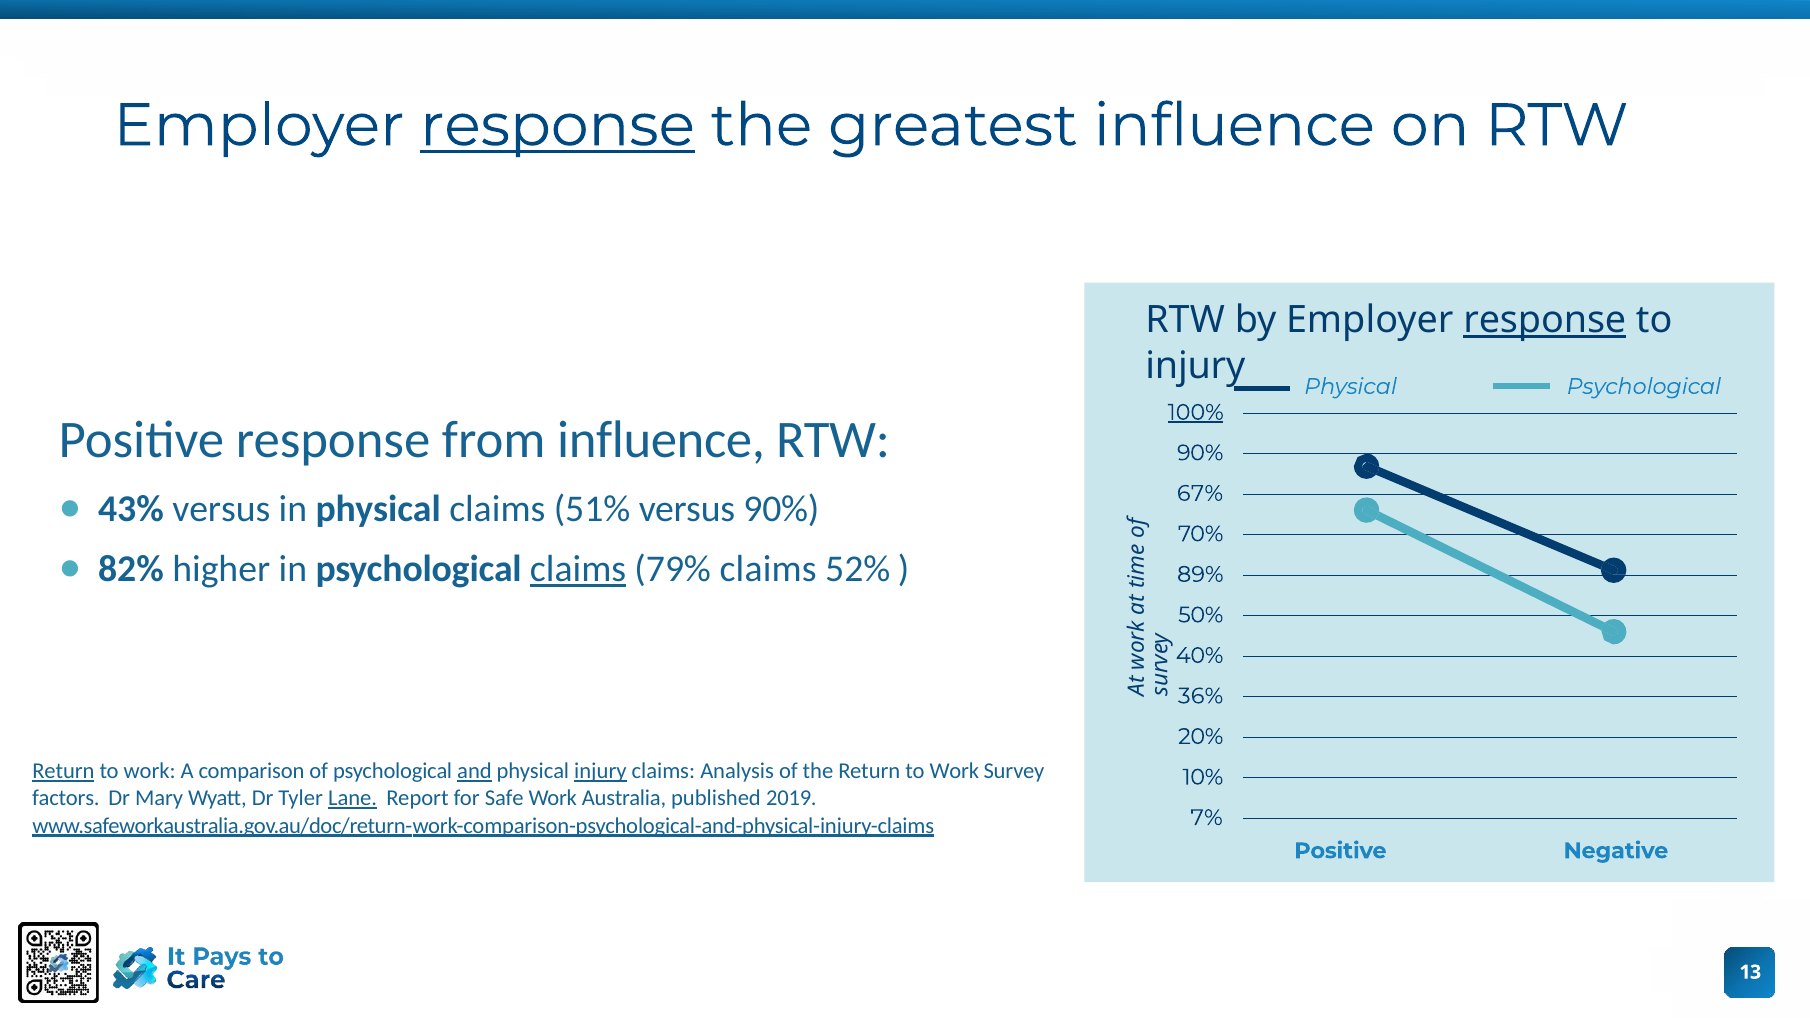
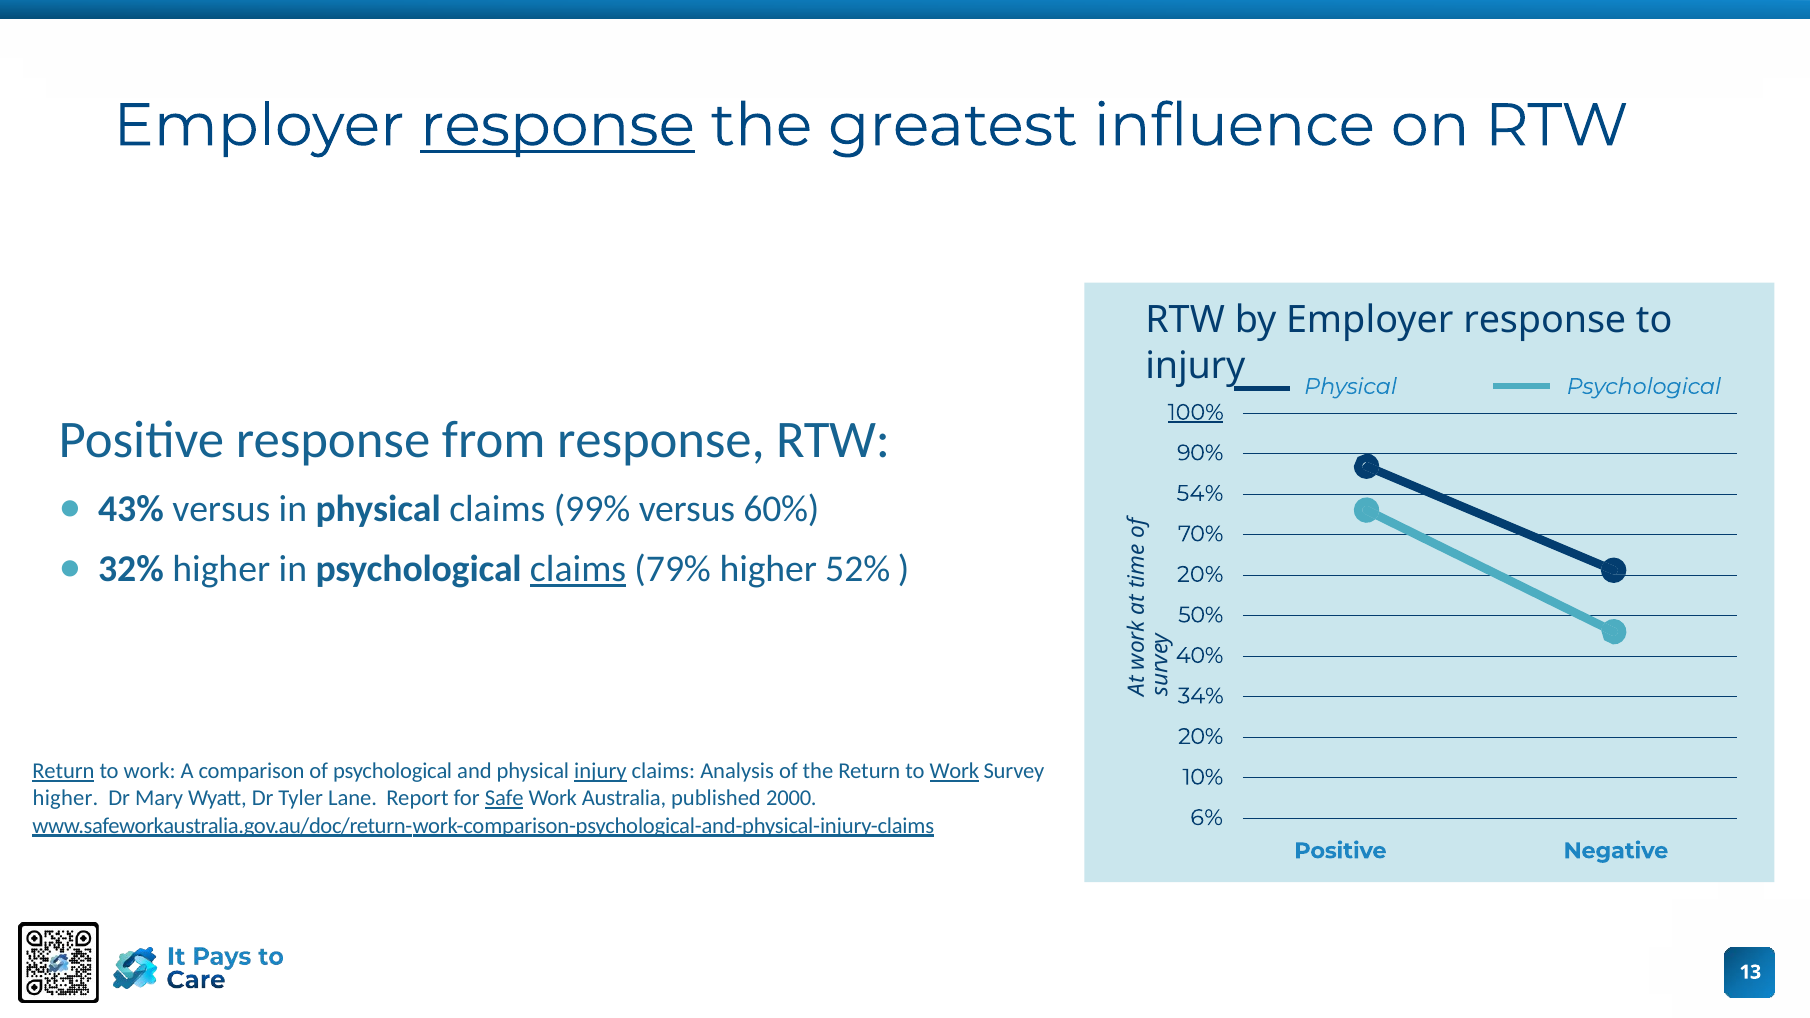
response at (1545, 320) underline: present -> none
from influence: influence -> response
67%: 67% -> 54%
51%: 51% -> 99%
versus 90%: 90% -> 60%
82%: 82% -> 32%
79% claims: claims -> higher
89% at (1200, 574): 89% -> 20%
36%: 36% -> 34%
and underline: present -> none
Work at (954, 771) underline: none -> present
factors at (66, 799): factors -> higher
Lane underline: present -> none
Safe underline: none -> present
2019: 2019 -> 2000
7%: 7% -> 6%
